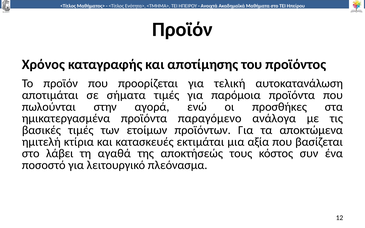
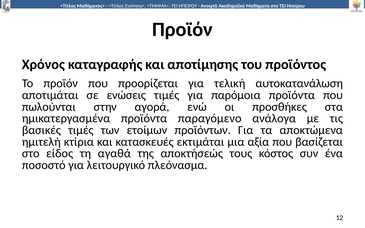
σήματα: σήματα -> ενώσεις
λάβει: λάβει -> είδος
